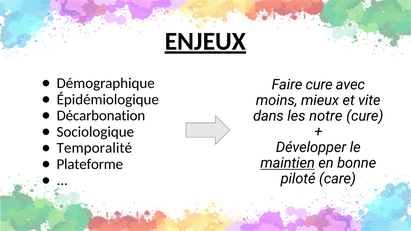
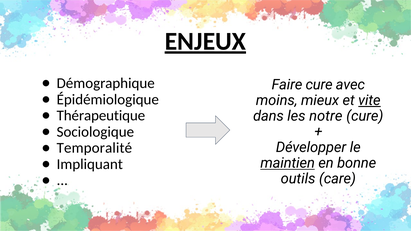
vite underline: none -> present
Décarbonation: Décarbonation -> Thérapeutique
Plateforme: Plateforme -> Impliquant
piloté: piloté -> outils
